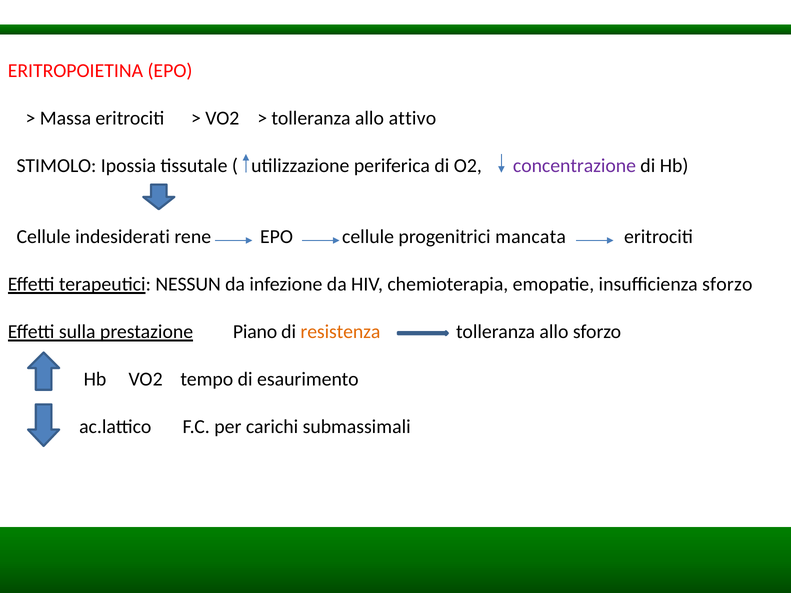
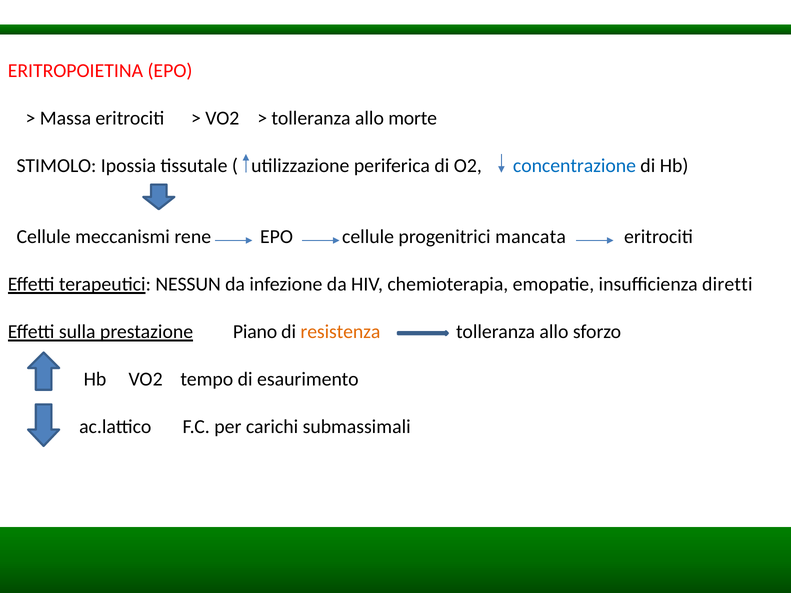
attivo: attivo -> morte
concentrazione colour: purple -> blue
indesiderati: indesiderati -> meccanismi
insufficienza sforzo: sforzo -> diretti
